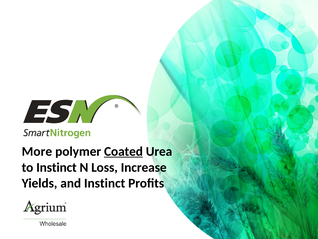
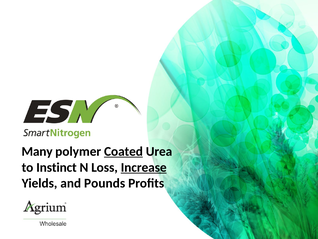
More: More -> Many
Increase underline: none -> present
and Instinct: Instinct -> Pounds
